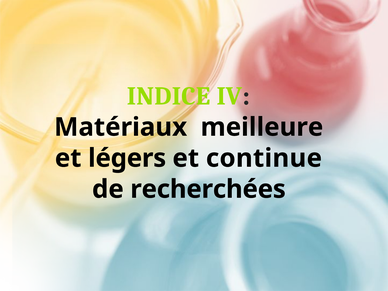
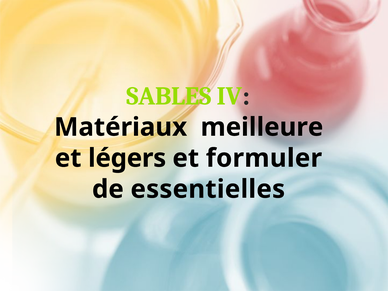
INDICE: INDICE -> SABLES
continue: continue -> formuler
recherchées: recherchées -> essentielles
